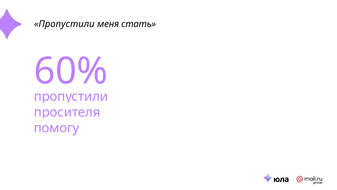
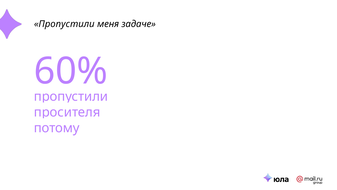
стать: стать -> задаче
помогу: помогу -> потому
